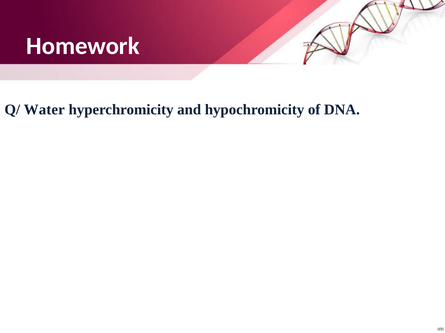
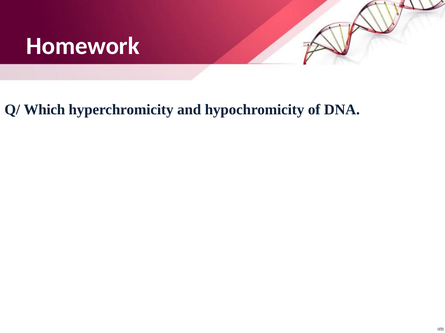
Water: Water -> Which
